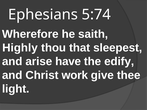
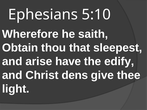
5:74: 5:74 -> 5:10
Highly: Highly -> Obtain
work: work -> dens
